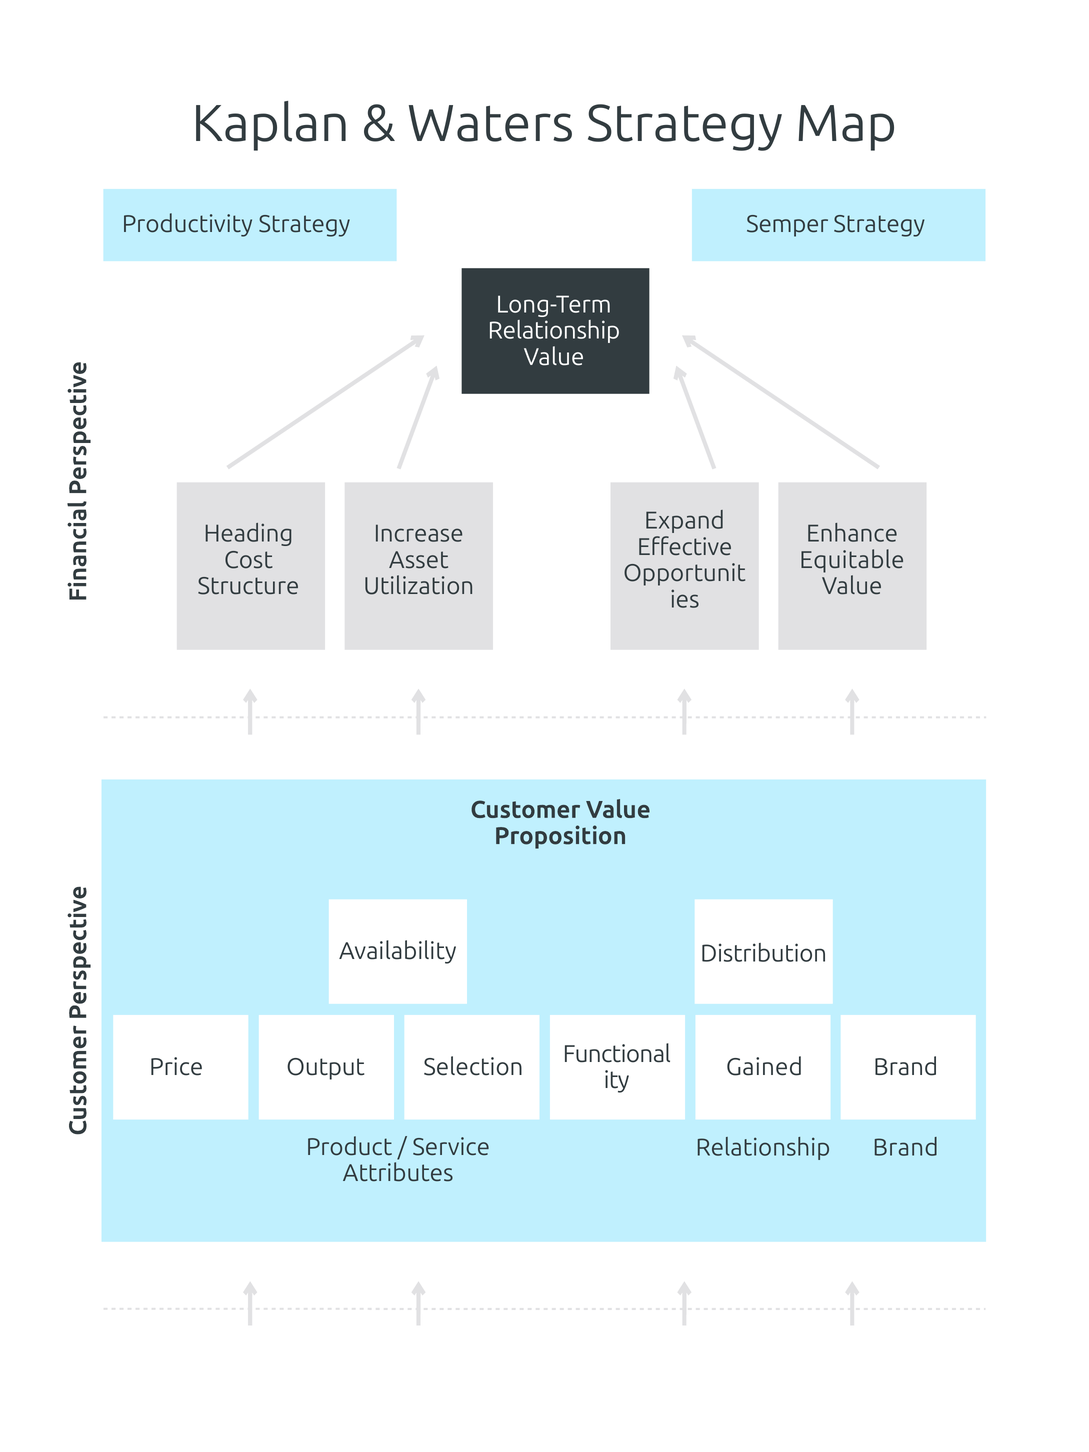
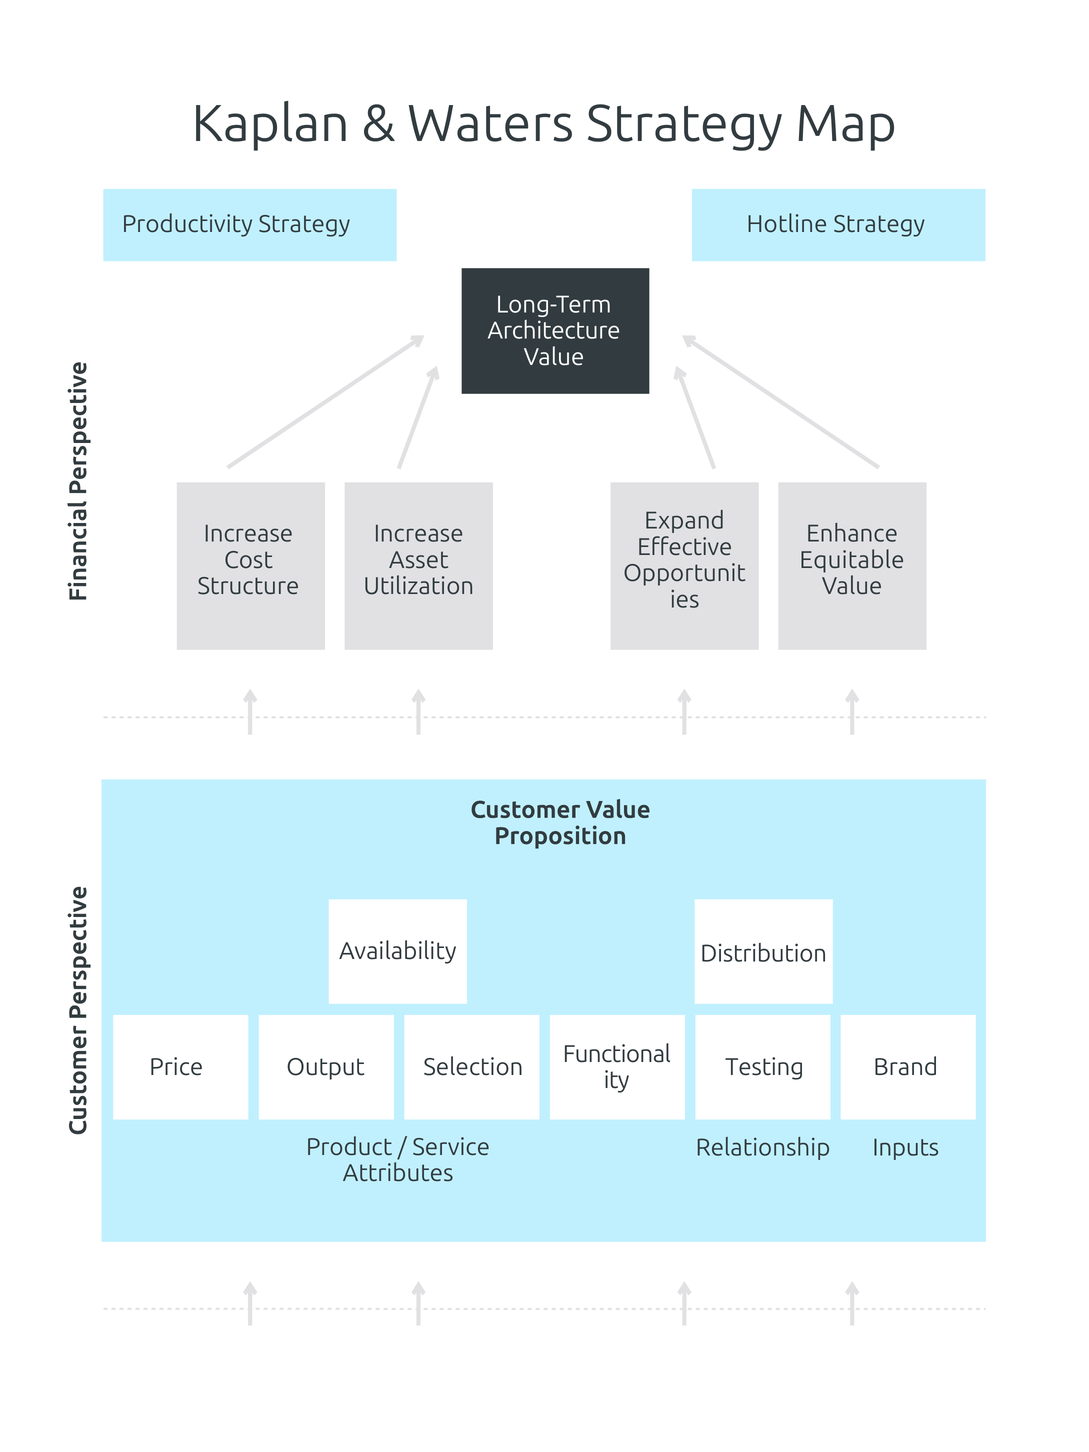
Semper: Semper -> Hotline
Relationship at (554, 331): Relationship -> Architecture
Heading at (248, 534): Heading -> Increase
Gained: Gained -> Testing
Relationship Brand: Brand -> Inputs
